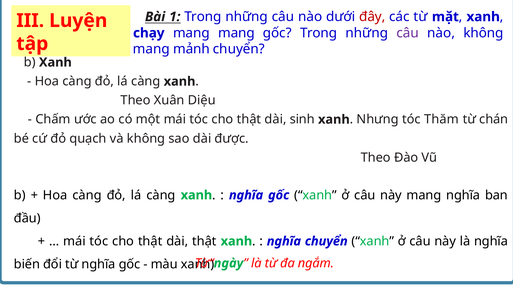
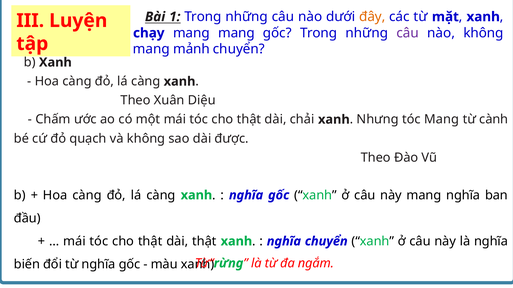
đây colour: red -> orange
sinh: sinh -> chải
tóc Thăm: Thăm -> Mang
chán: chán -> cành
ngày: ngày -> rừng
